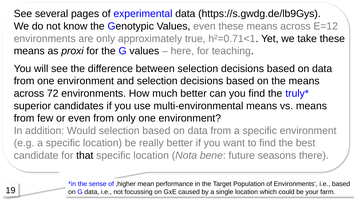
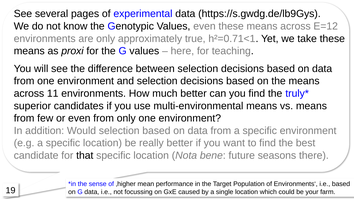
72: 72 -> 11
